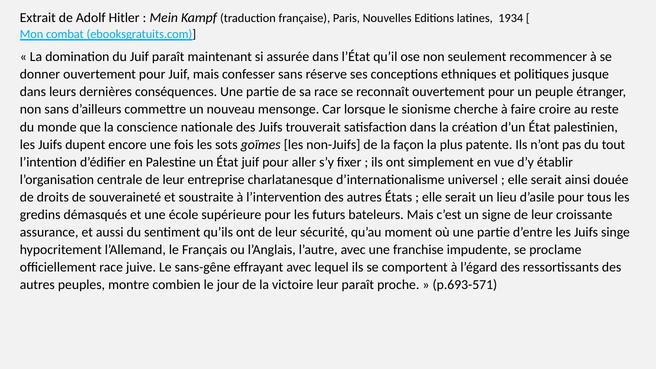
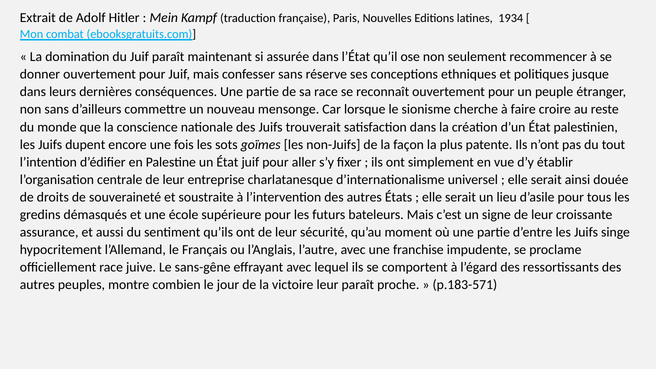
p.693-571: p.693-571 -> p.183-571
